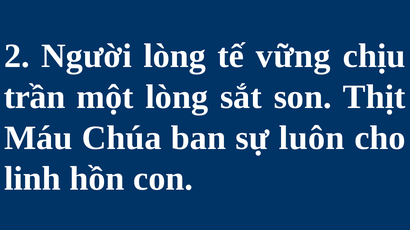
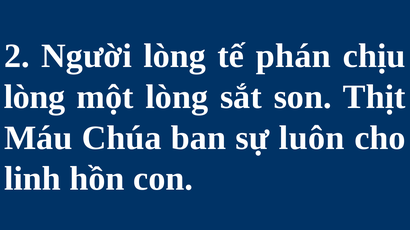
vững: vững -> phán
trần at (35, 97): trần -> lòng
